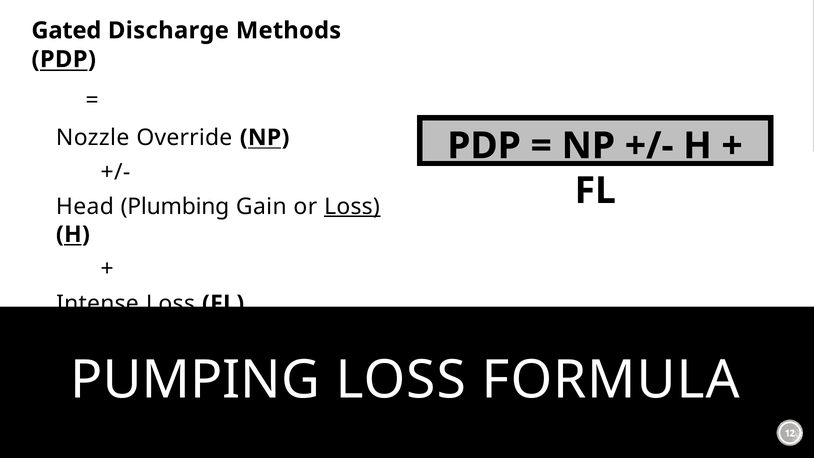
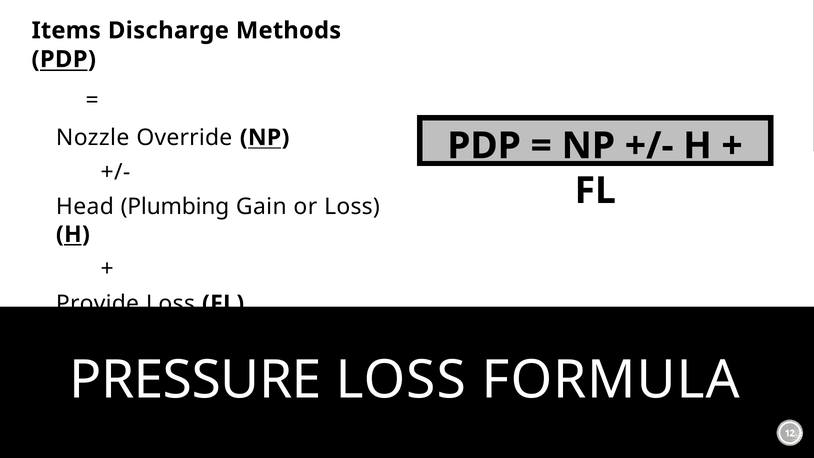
Gated: Gated -> Items
Loss at (352, 207) underline: present -> none
Intense: Intense -> Provide
PUMPING: PUMPING -> PRESSURE
